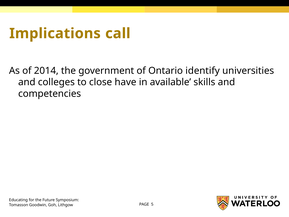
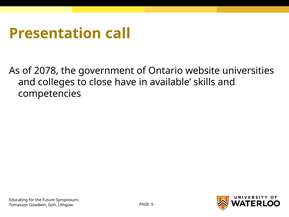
Implications: Implications -> Presentation
2014: 2014 -> 2078
identify: identify -> website
